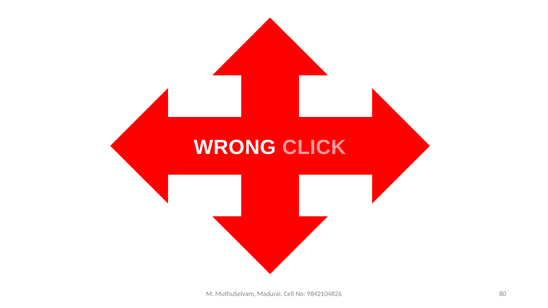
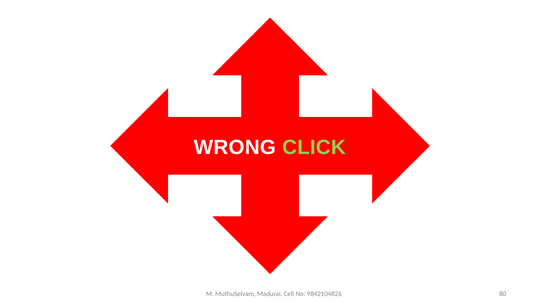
CLICK colour: pink -> light green
